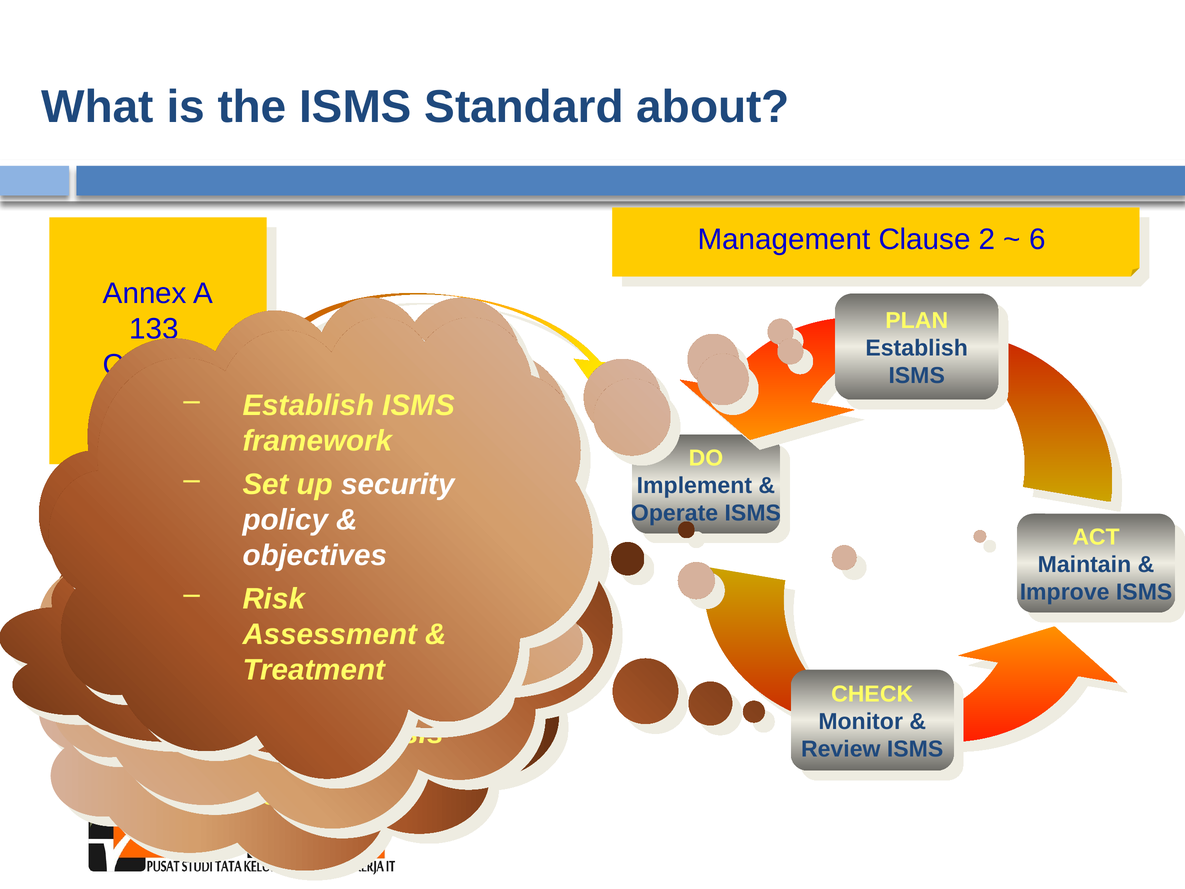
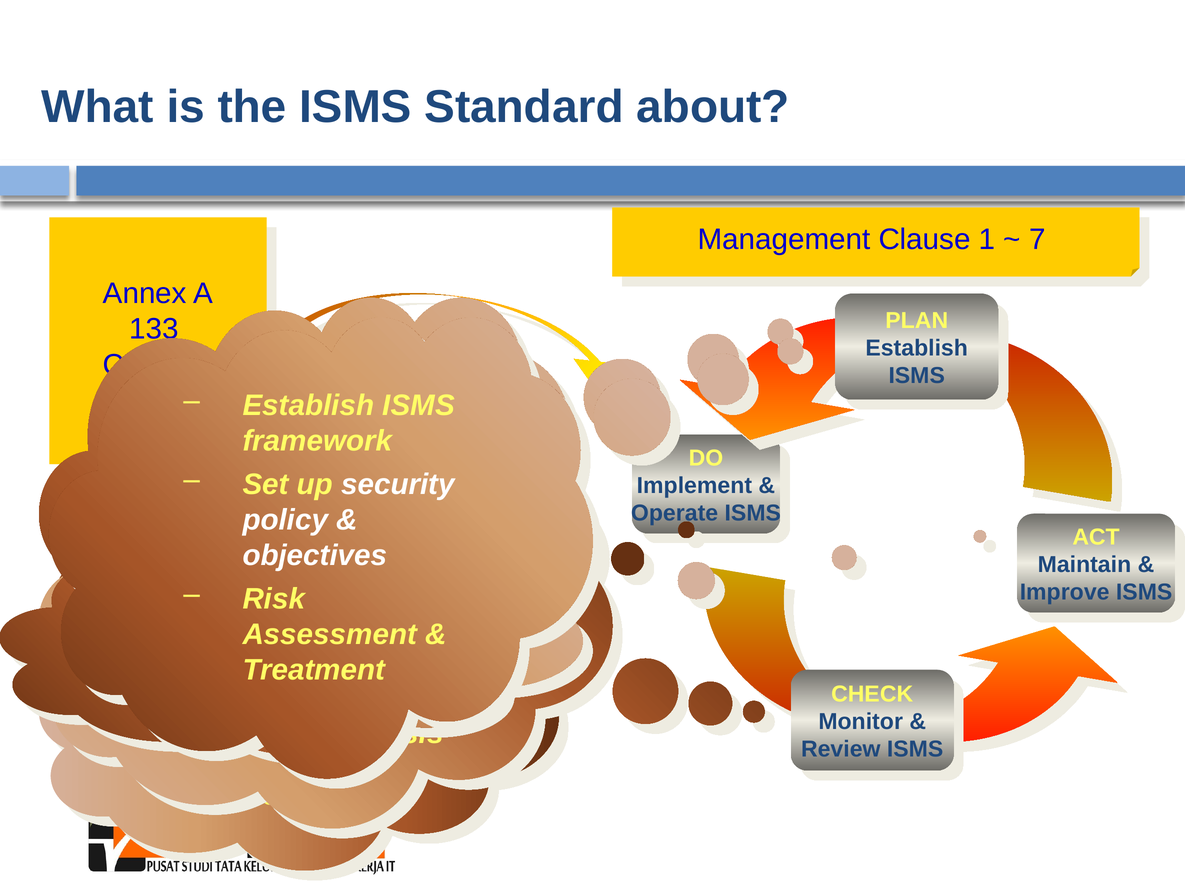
2: 2 -> 1
6: 6 -> 7
